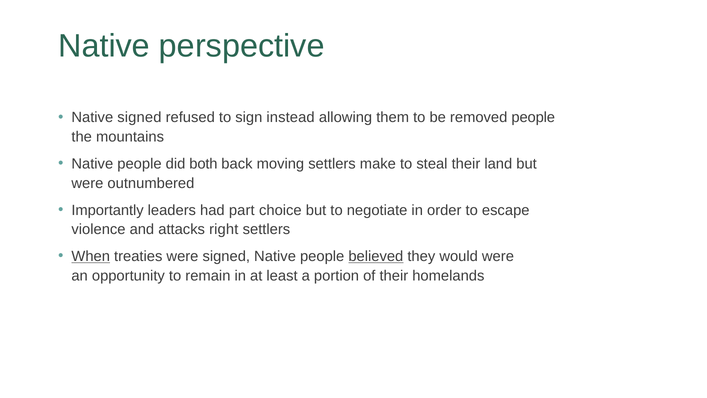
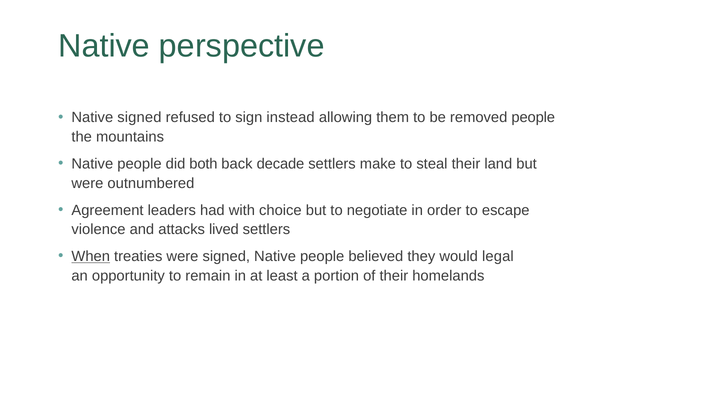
moving: moving -> decade
Importantly: Importantly -> Agreement
part: part -> with
right: right -> lived
believed underline: present -> none
would were: were -> legal
